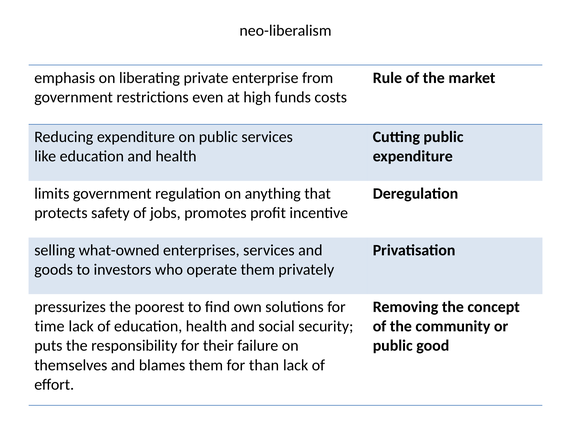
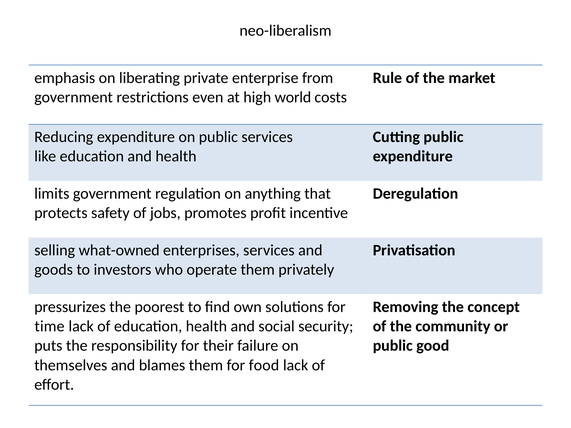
funds: funds -> world
than: than -> food
